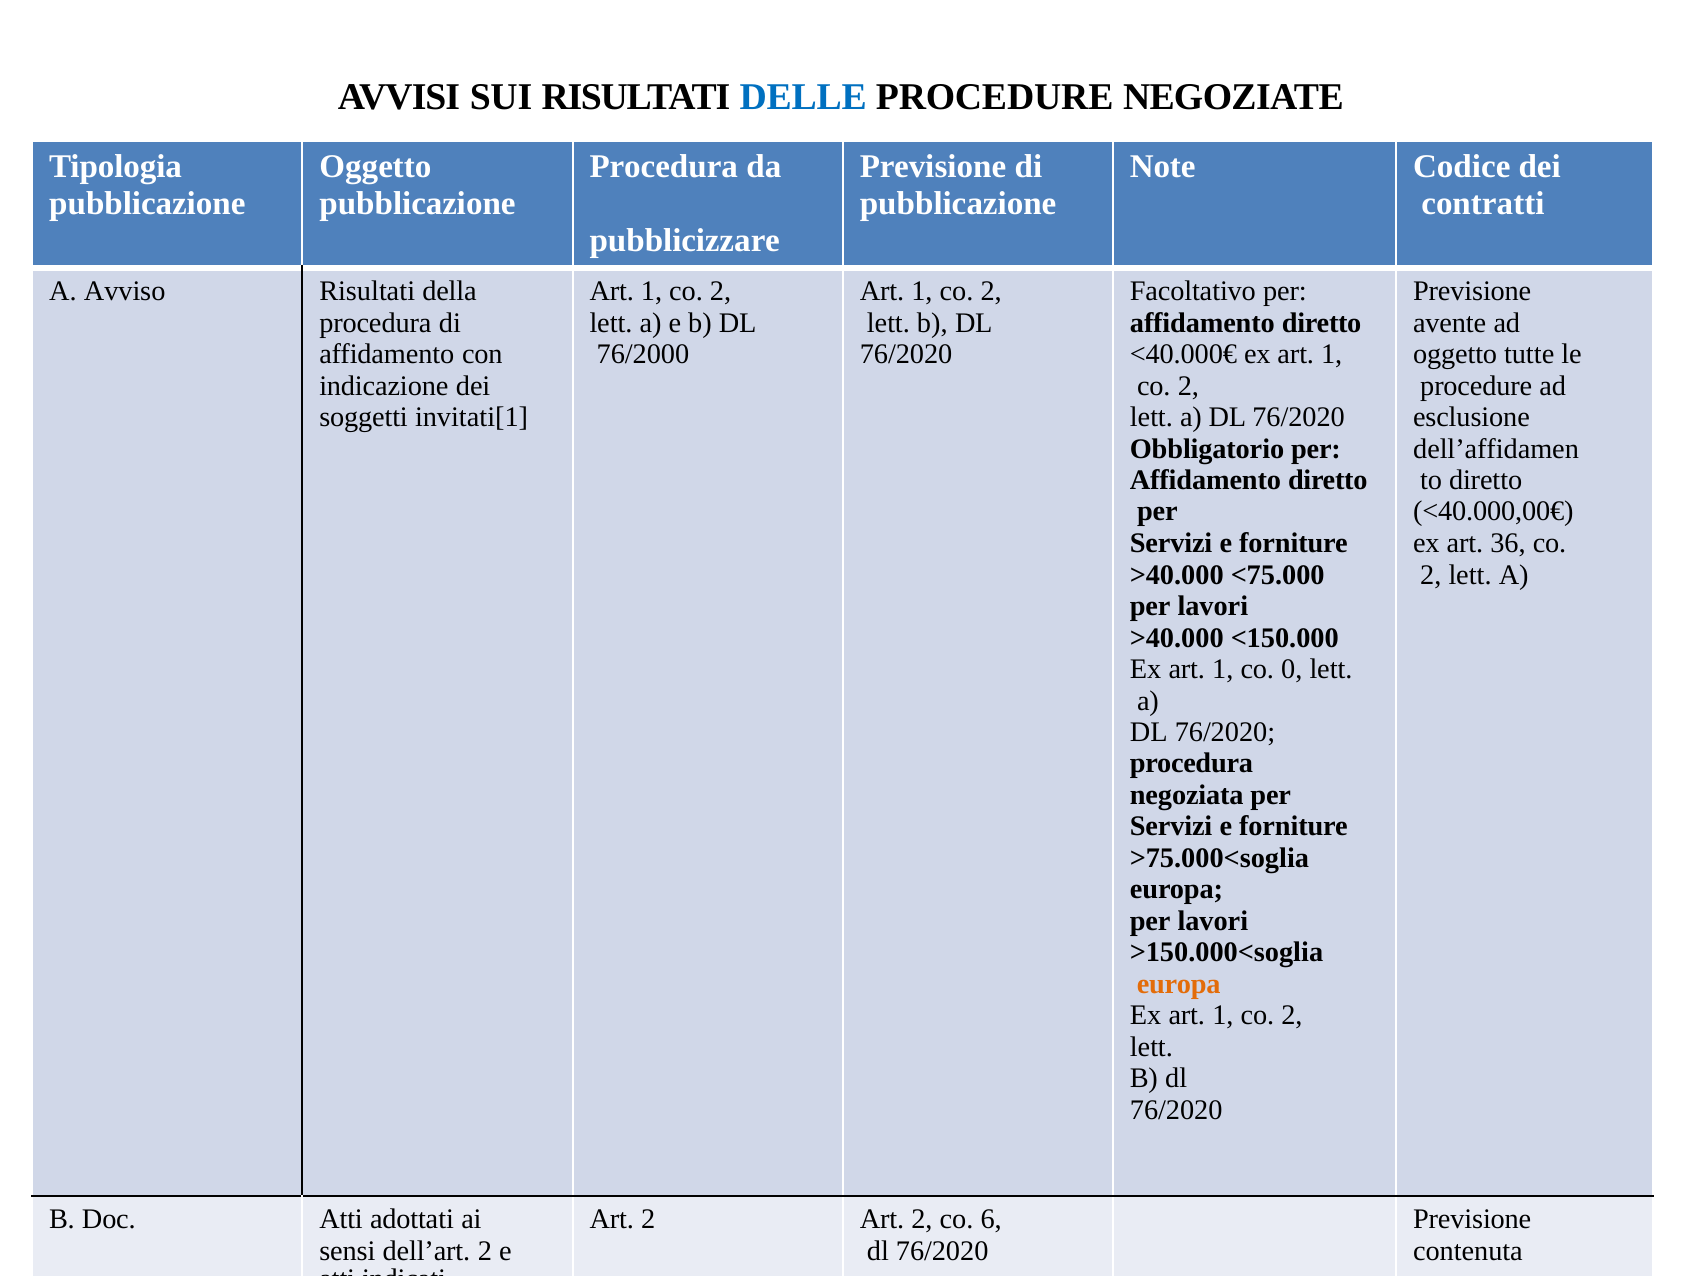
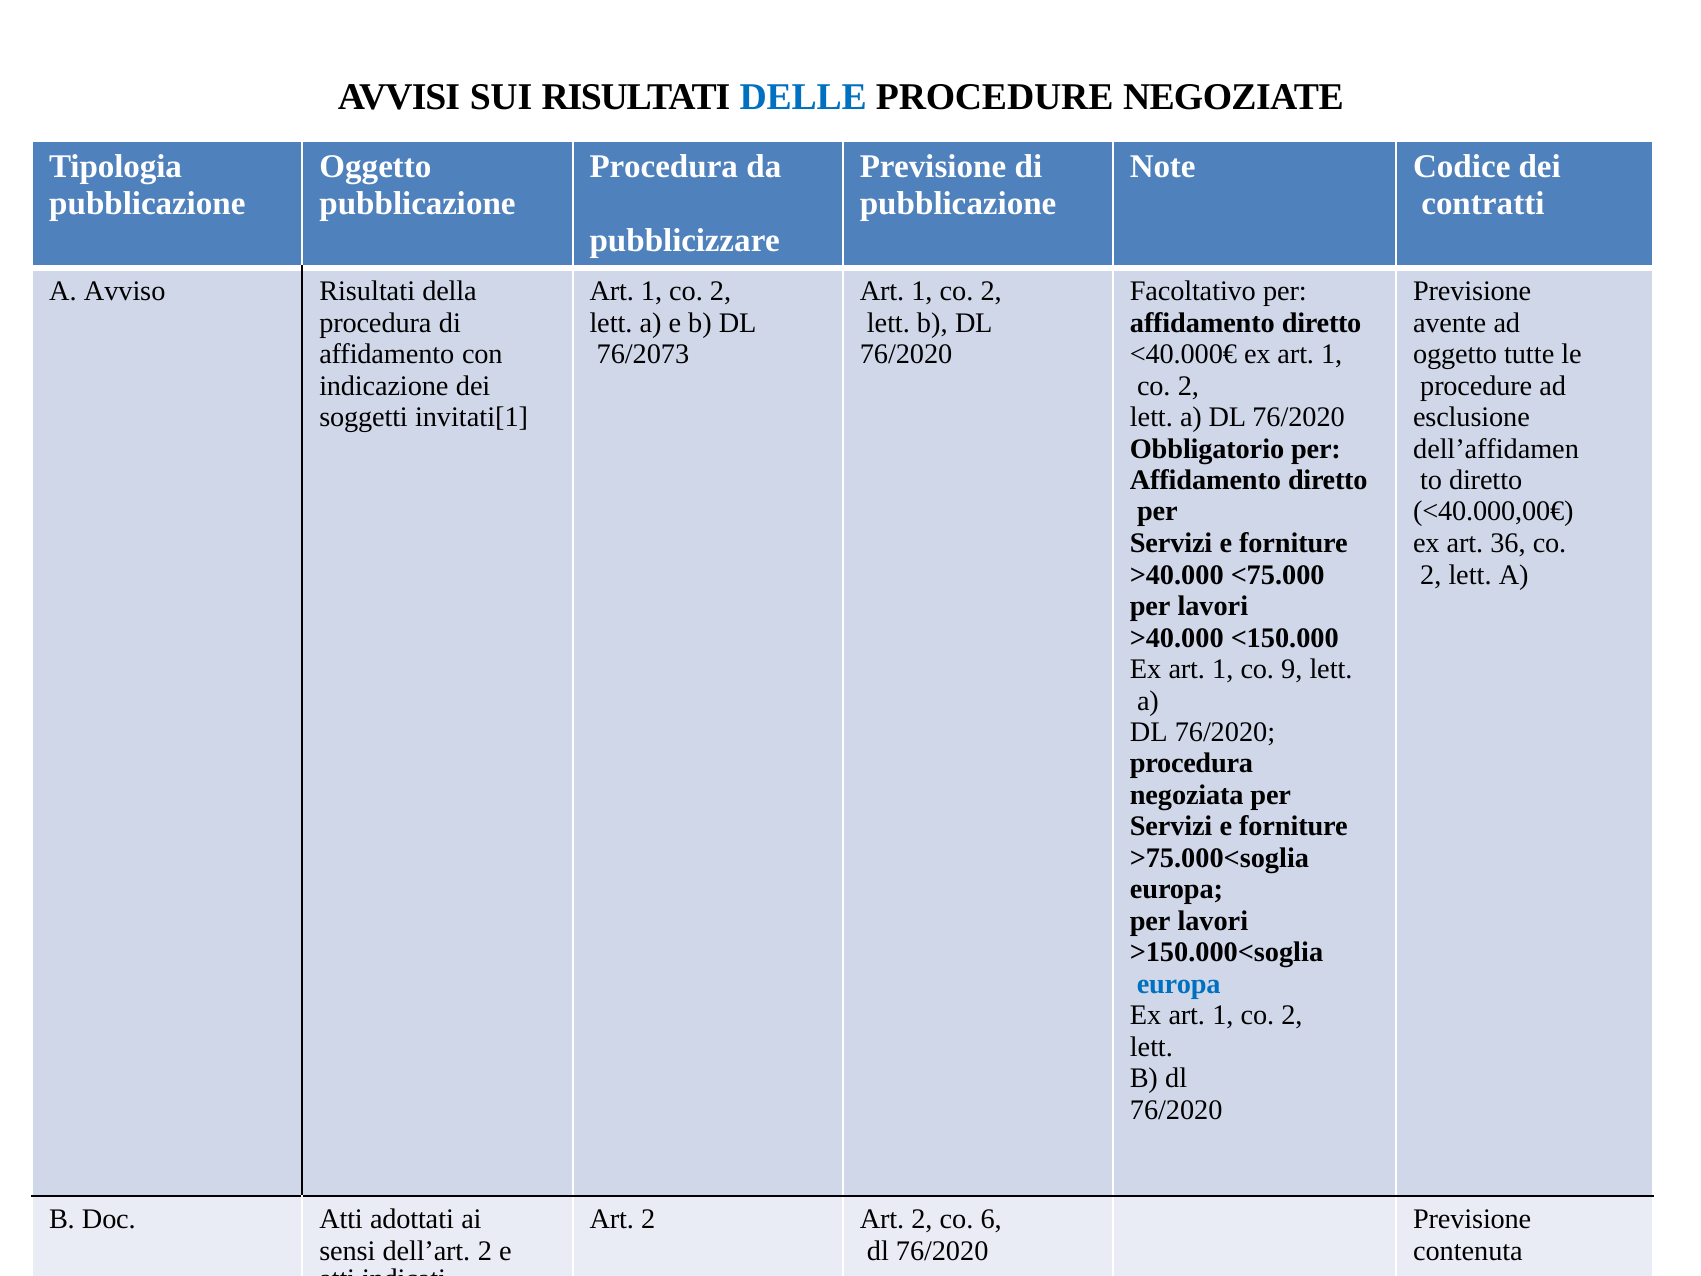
76/2000: 76/2000 -> 76/2073
0: 0 -> 9
europa at (1179, 984) colour: orange -> blue
